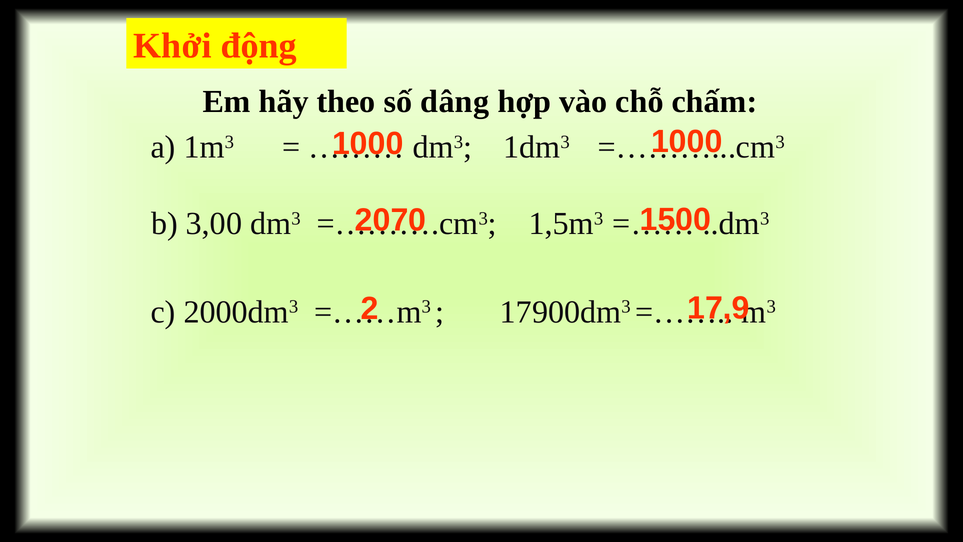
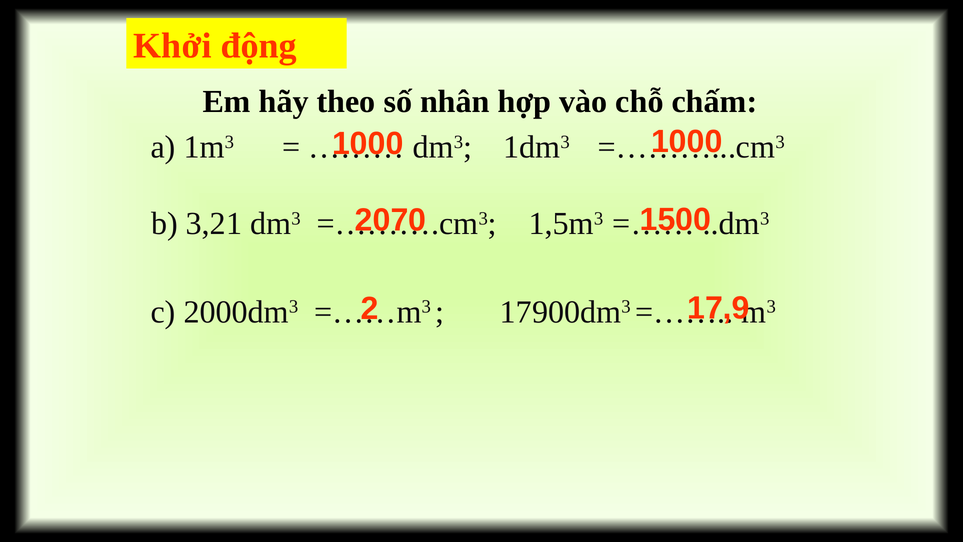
dâng: dâng -> nhân
3,00: 3,00 -> 3,21
